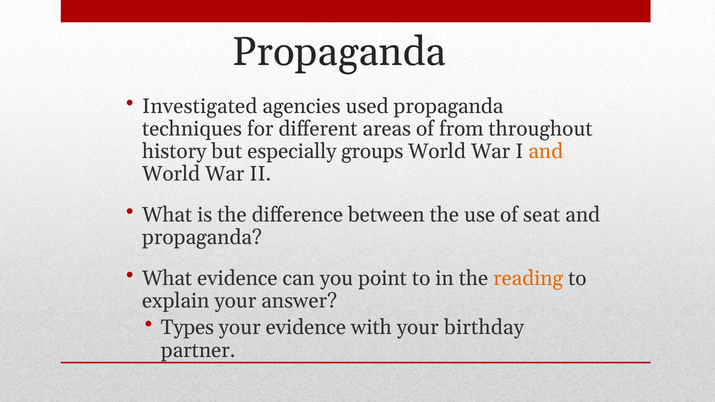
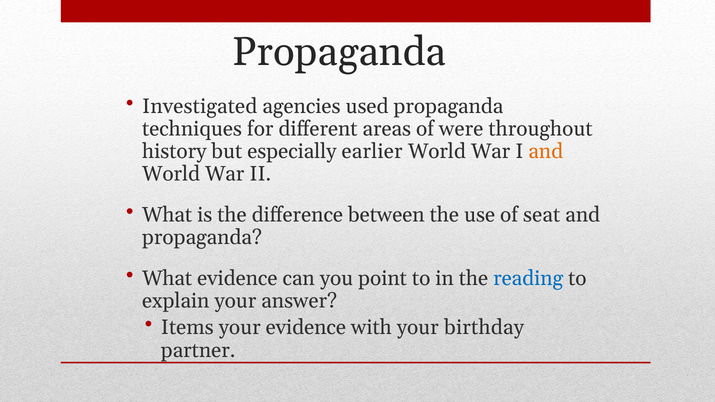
from: from -> were
groups: groups -> earlier
reading colour: orange -> blue
Types: Types -> Items
